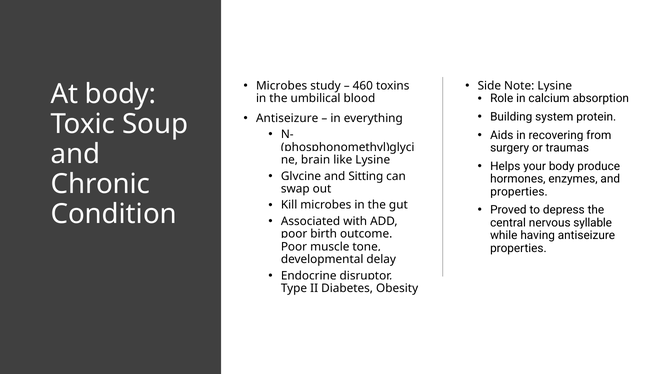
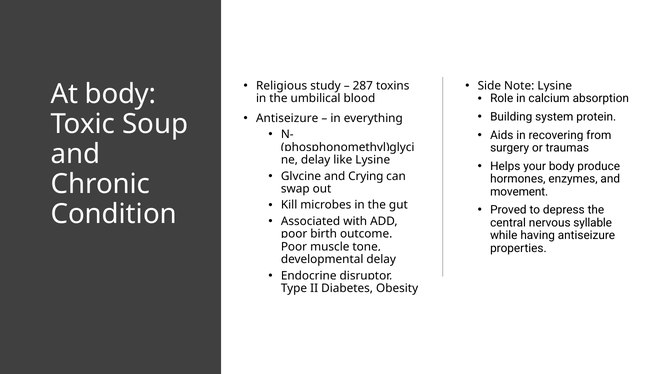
Microbes at (282, 86): Microbes -> Religious
460: 460 -> 287
brain at (316, 160): brain -> delay
Sitting: Sitting -> Crying
properties at (519, 191): properties -> movement
